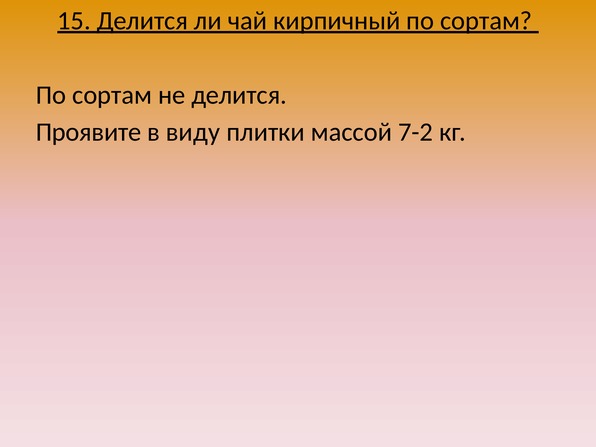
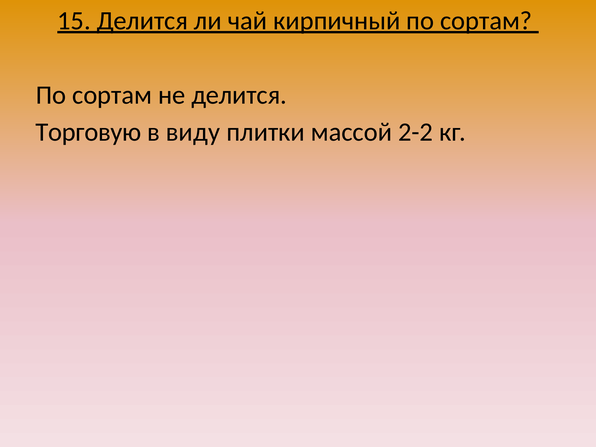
Проявите: Проявите -> Торговую
7-2: 7-2 -> 2-2
